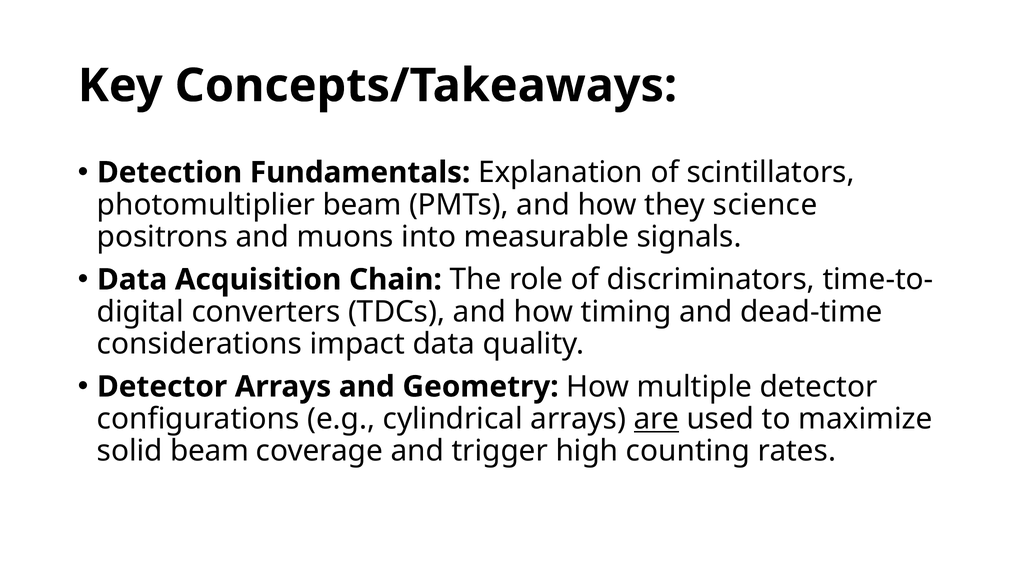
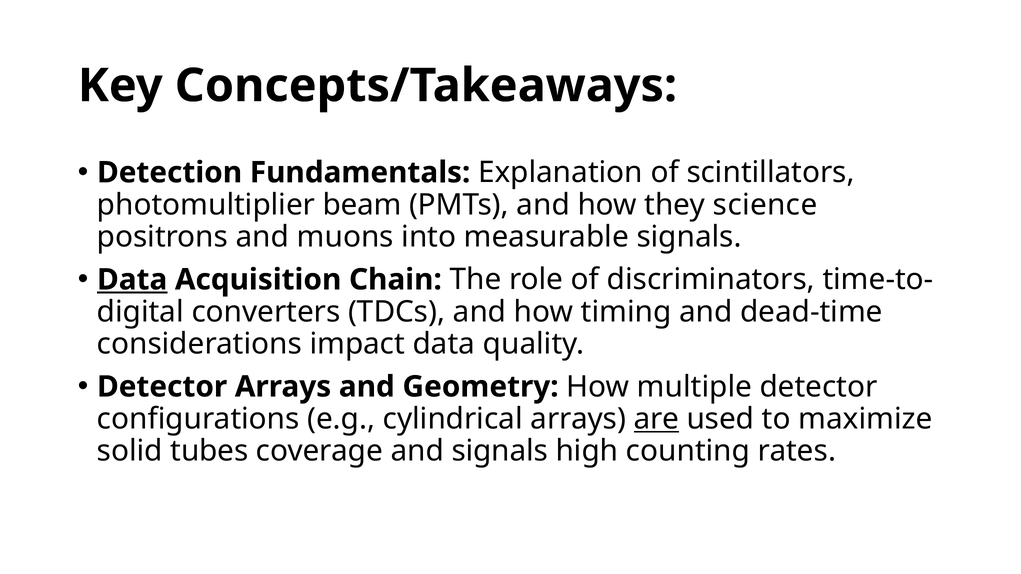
Data at (132, 280) underline: none -> present
solid beam: beam -> tubes
and trigger: trigger -> signals
